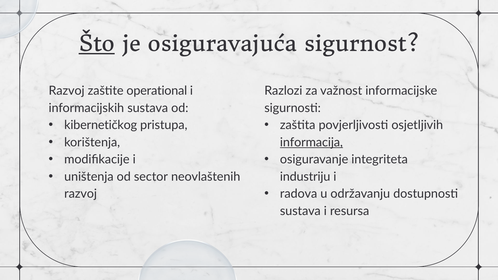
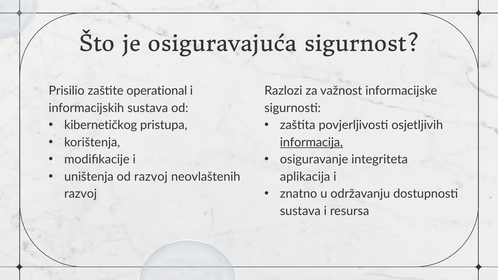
Što underline: present -> none
Razvoj at (67, 91): Razvoj -> Prisilio
od sector: sector -> razvoj
industriju: industriju -> aplikacija
radova: radova -> znatno
